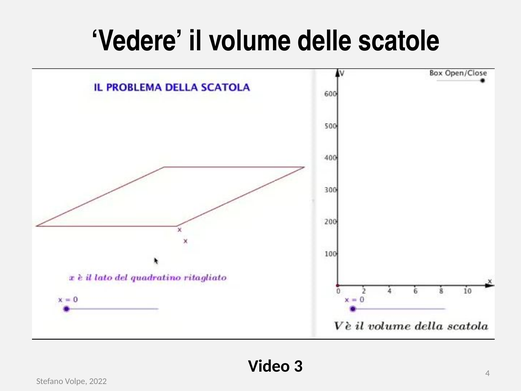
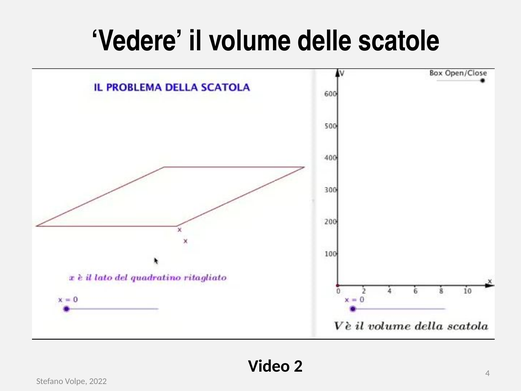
3: 3 -> 2
